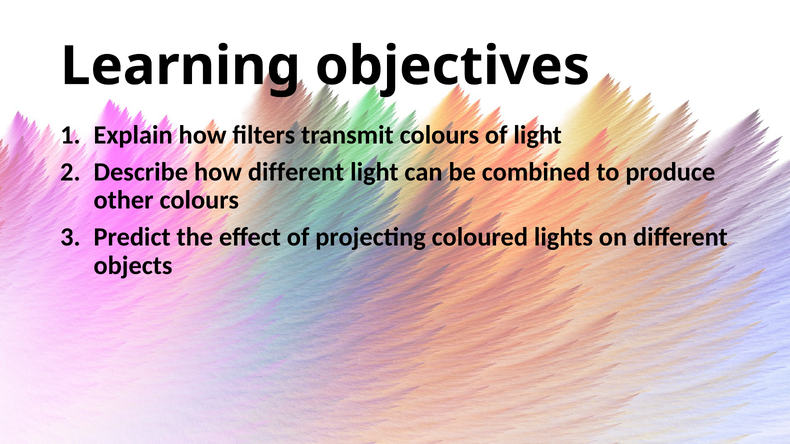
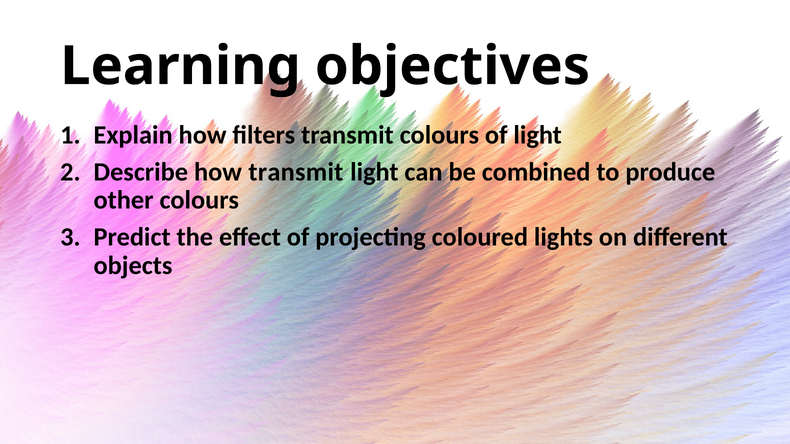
how different: different -> transmit
